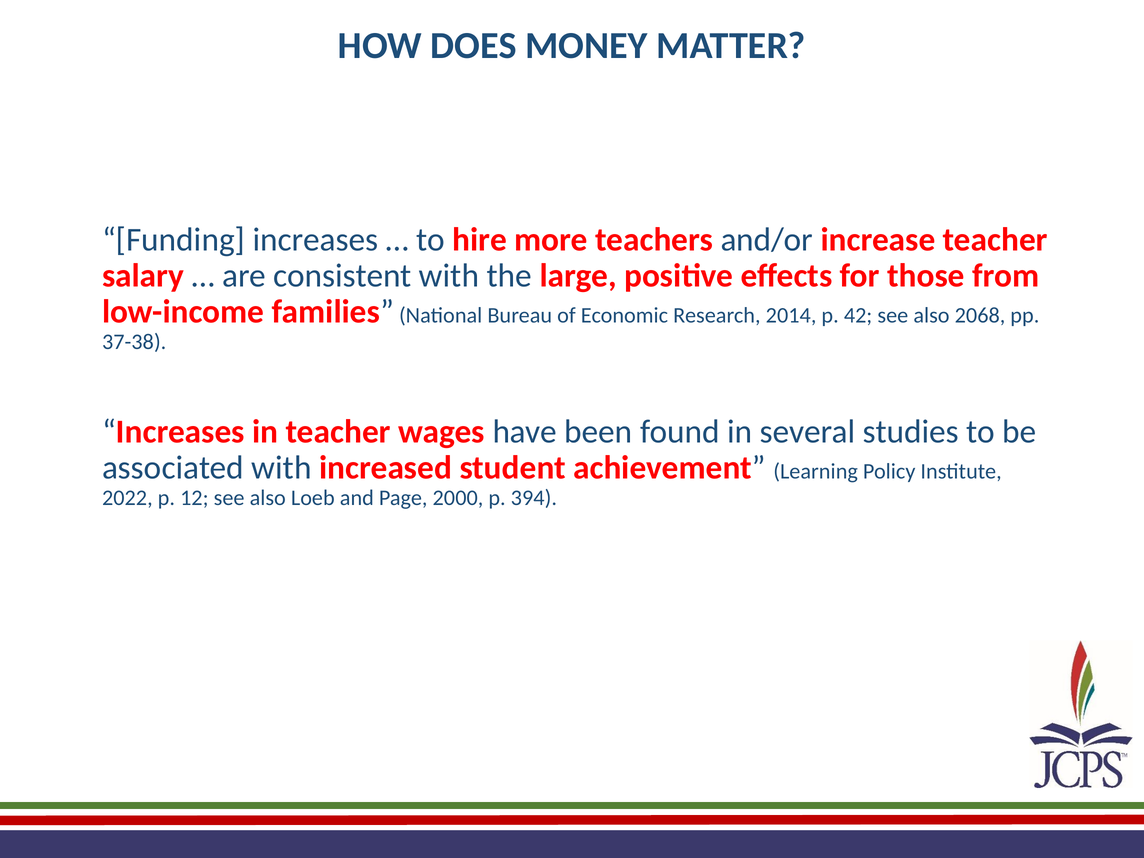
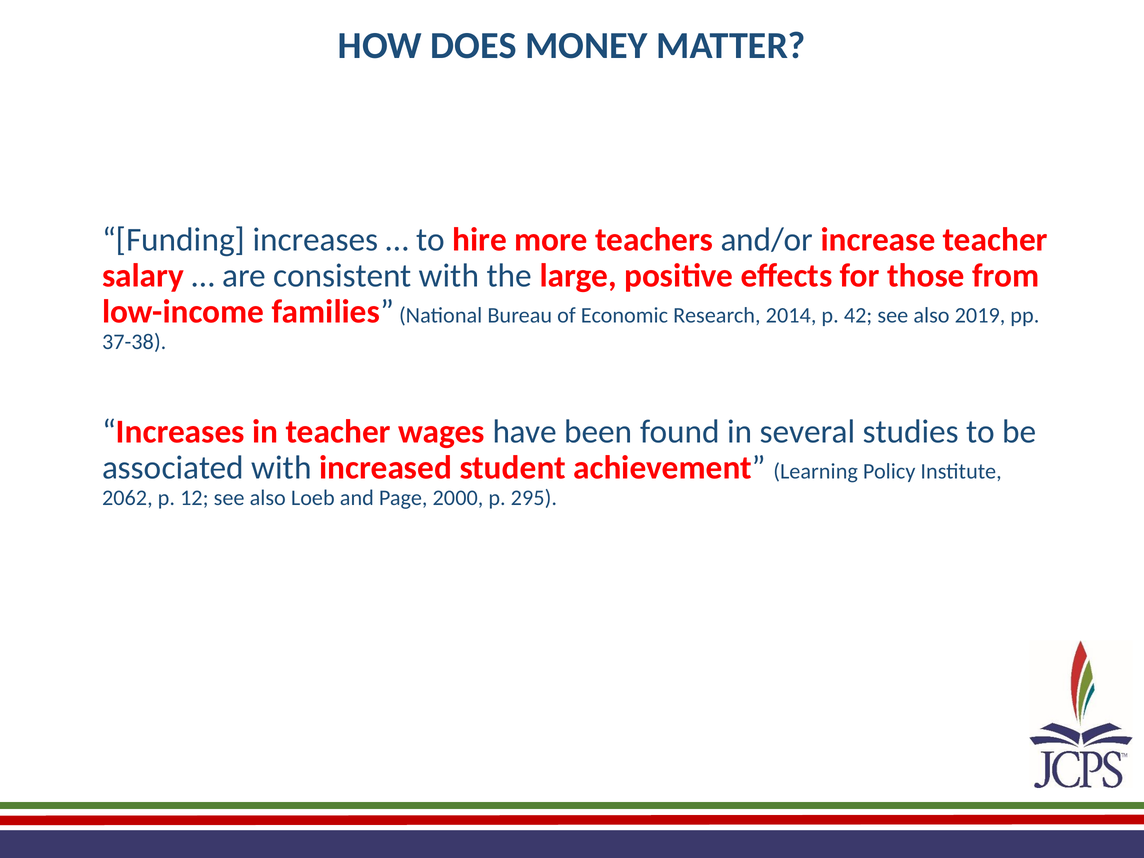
2068: 2068 -> 2019
2022: 2022 -> 2062
394: 394 -> 295
